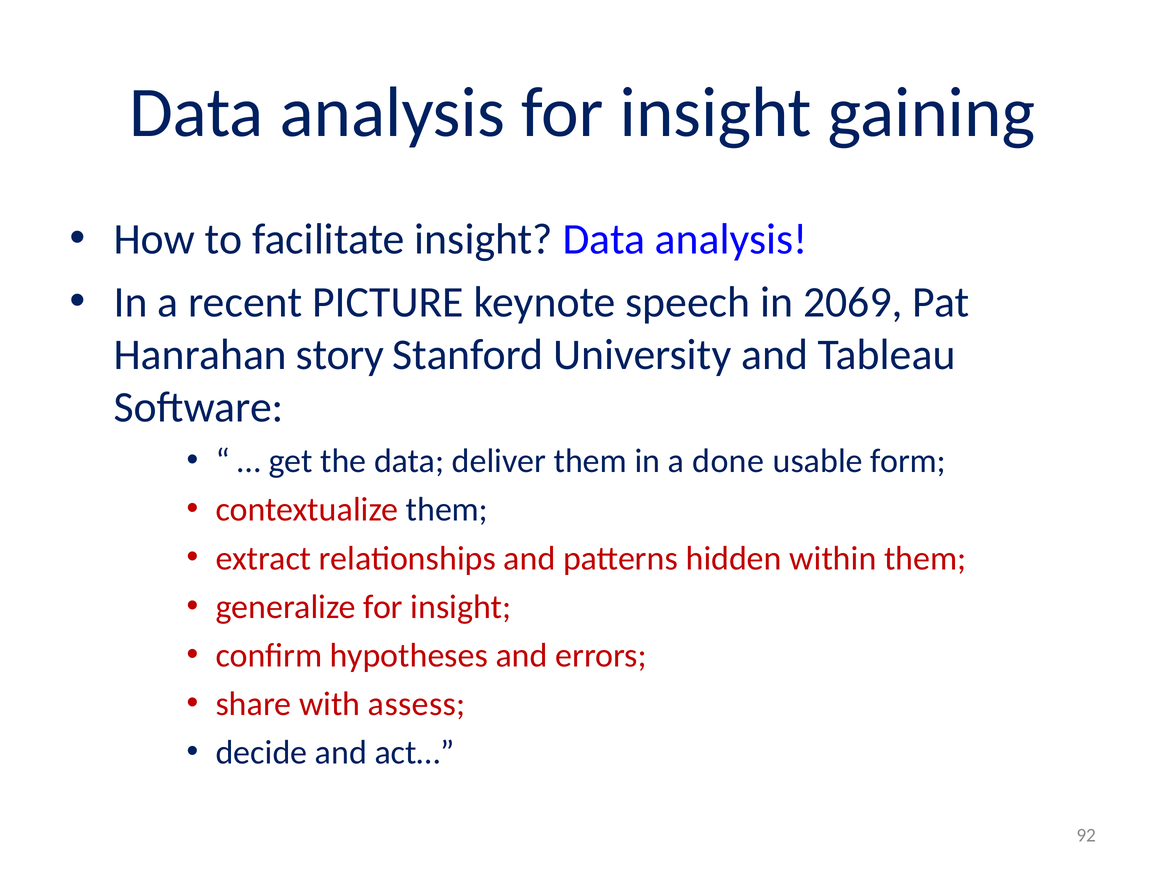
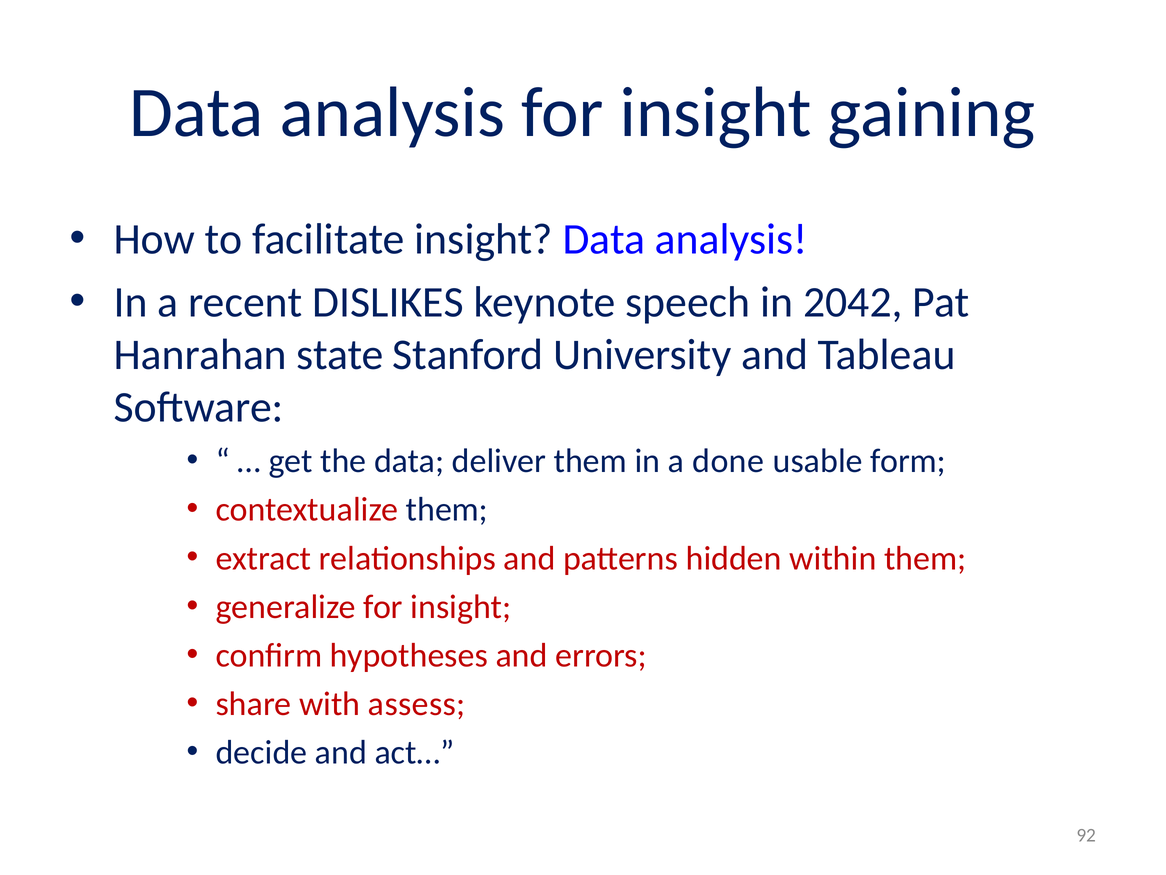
PICTURE: PICTURE -> DISLIKES
2069: 2069 -> 2042
story: story -> state
